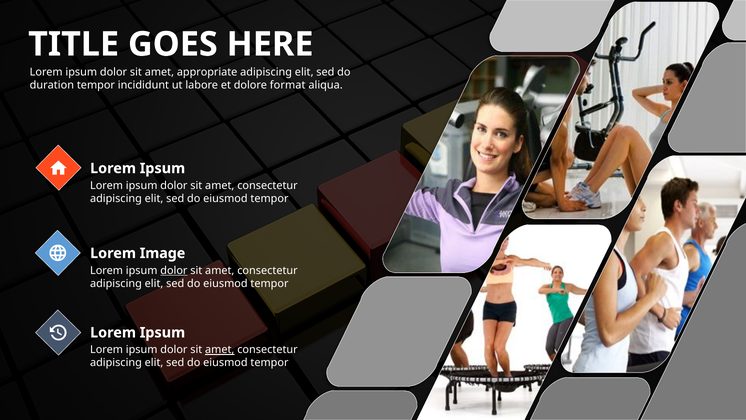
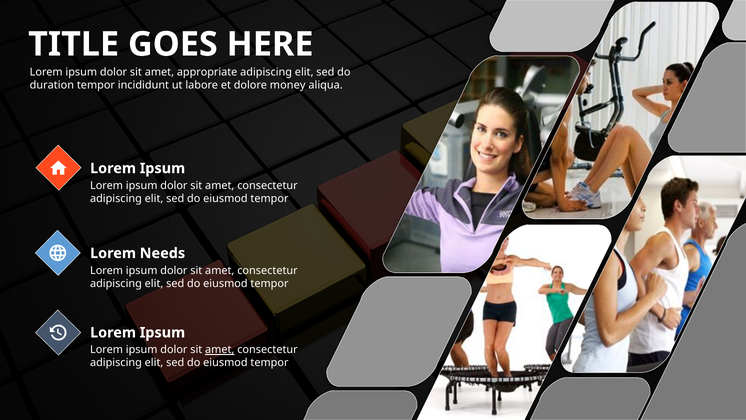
format: format -> money
Image: Image -> Needs
dolor at (174, 270) underline: present -> none
